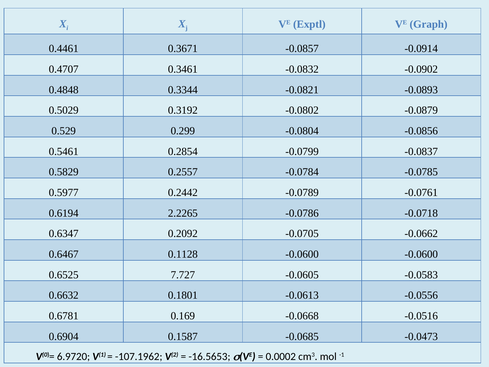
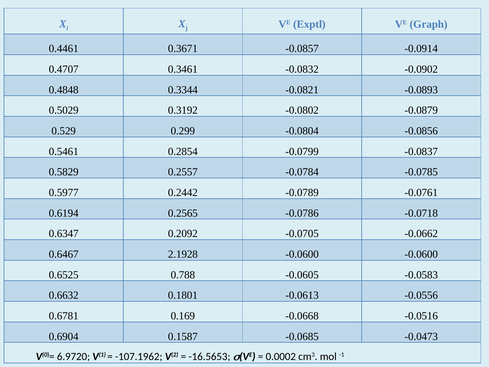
2.2265: 2.2265 -> 0.2565
0.1128: 0.1128 -> 2.1928
7.727: 7.727 -> 0.788
